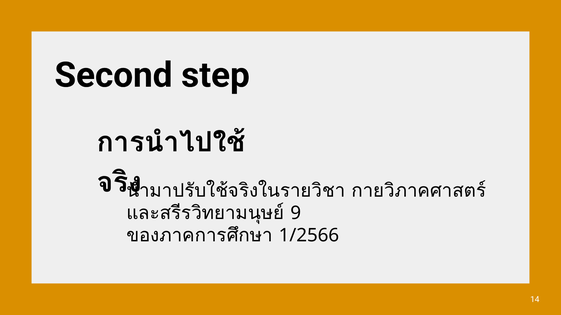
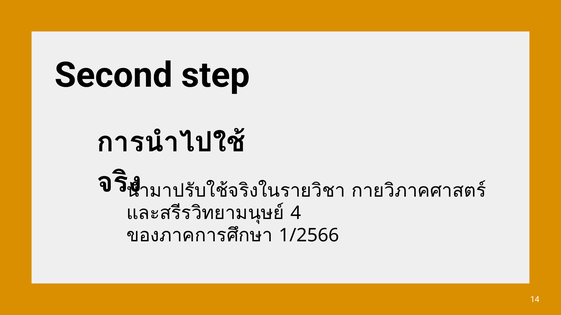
9: 9 -> 4
